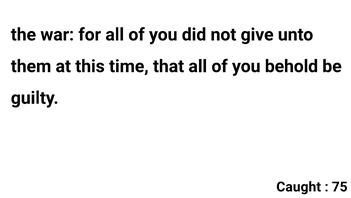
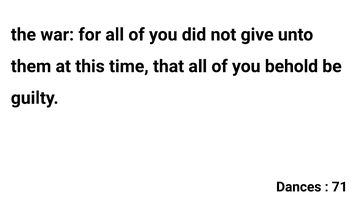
Caught: Caught -> Dances
75: 75 -> 71
